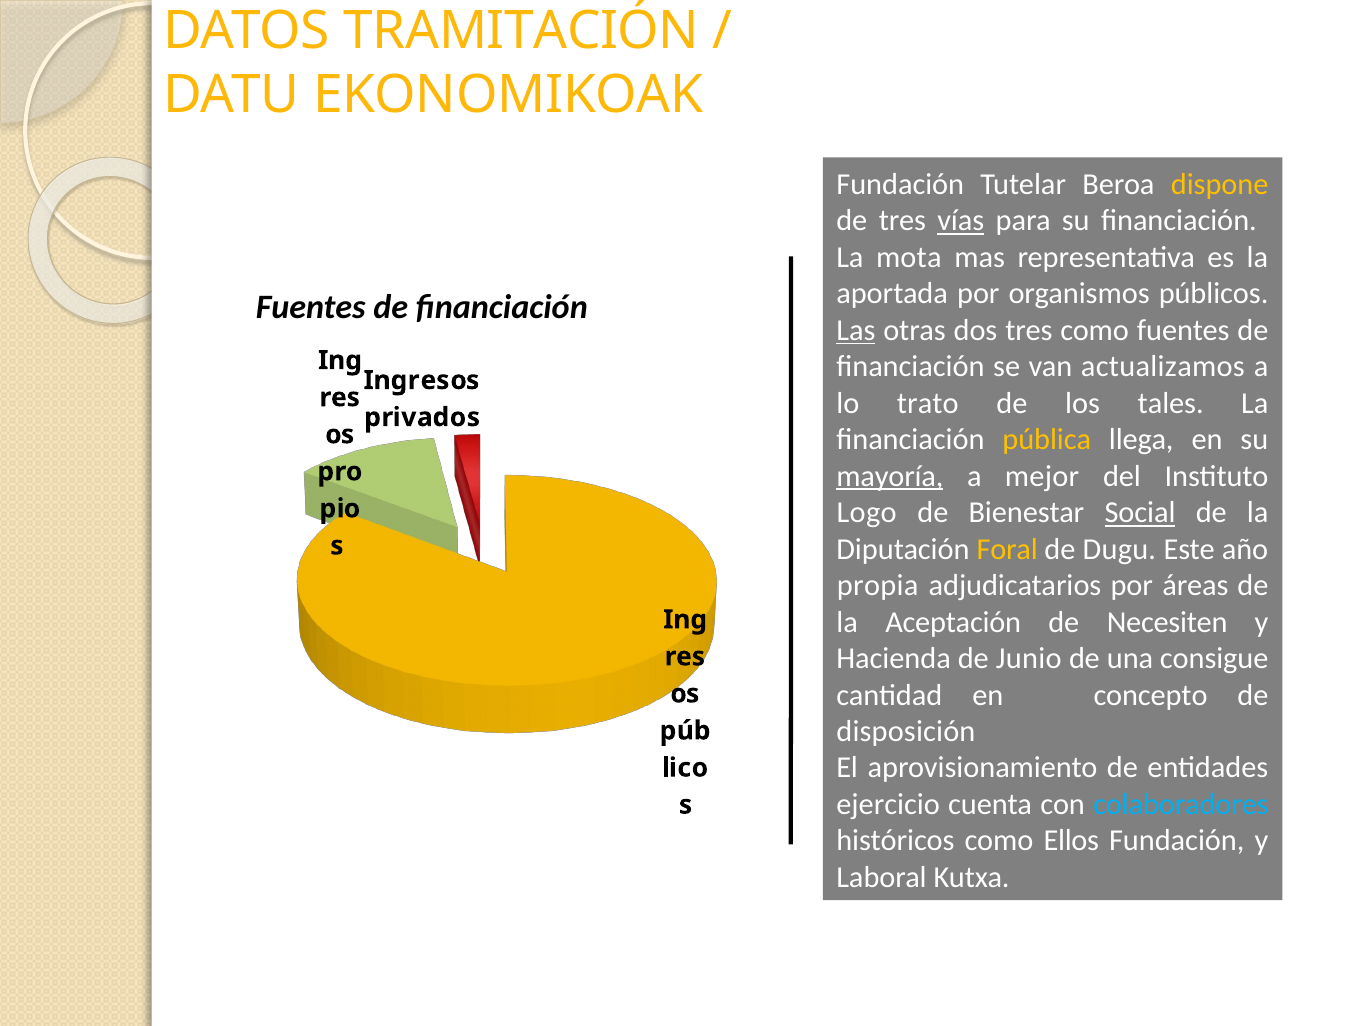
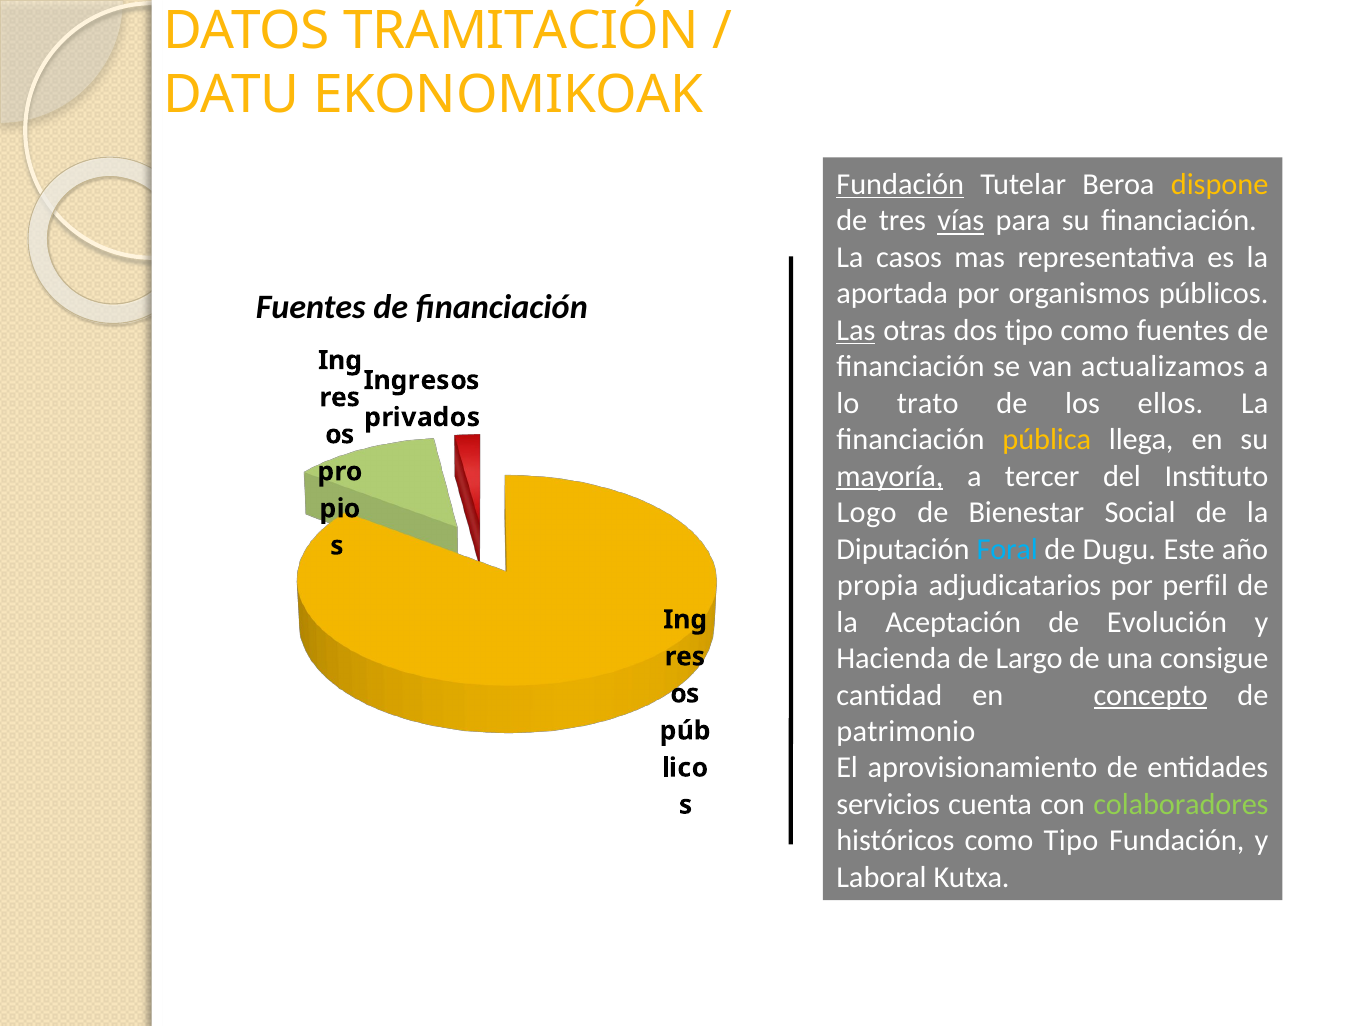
Fundación at (900, 185) underline: none -> present
mota: mota -> casos
dos tres: tres -> tipo
tales: tales -> ellos
mejor: mejor -> tercer
Social underline: present -> none
Foral colour: yellow -> light blue
áreas: áreas -> perfil
Necesiten: Necesiten -> Evolución
Junio: Junio -> Largo
concepto underline: none -> present
disposición: disposición -> patrimonio
ejercicio: ejercicio -> servicios
colaboradores colour: light blue -> light green
como Ellos: Ellos -> Tipo
